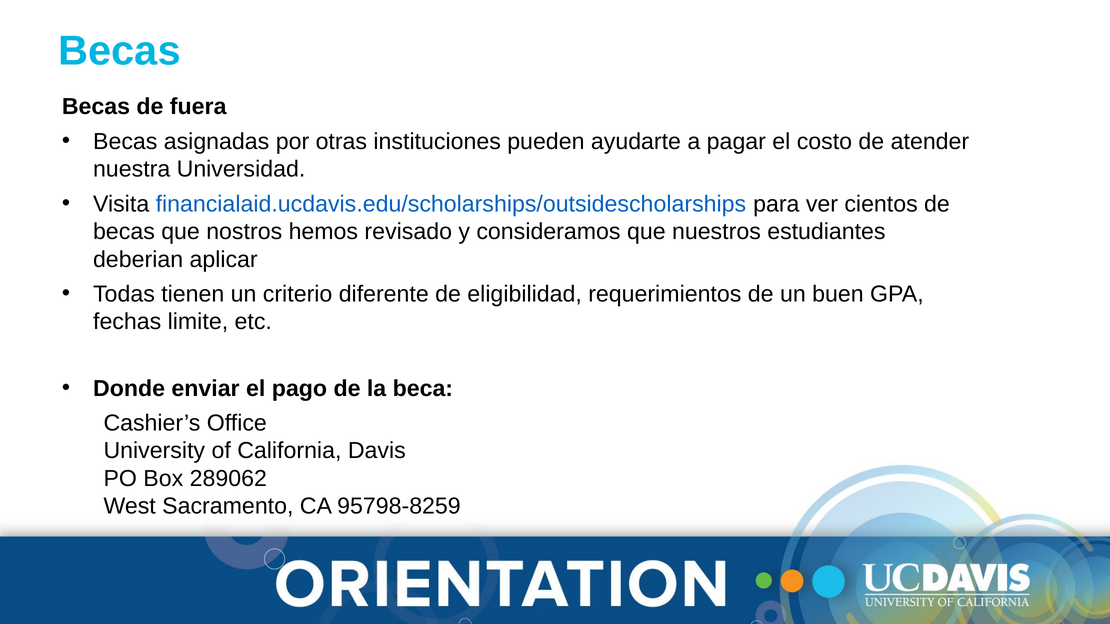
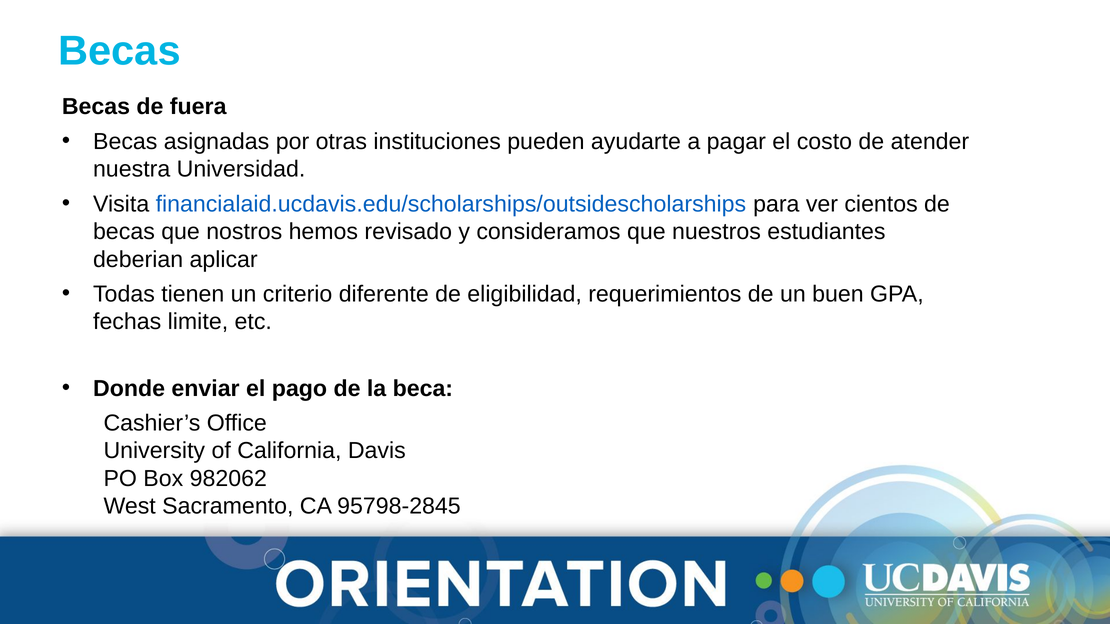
289062: 289062 -> 982062
95798-8259: 95798-8259 -> 95798-2845
